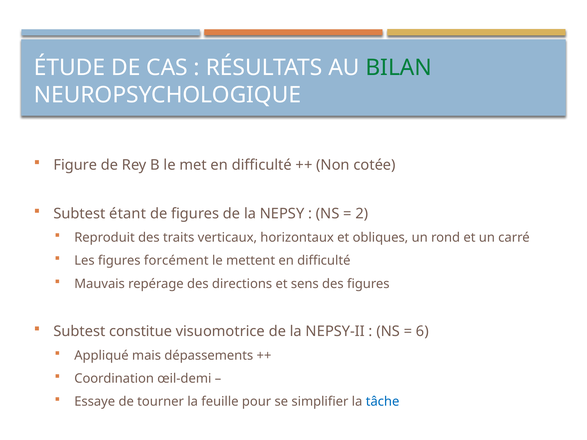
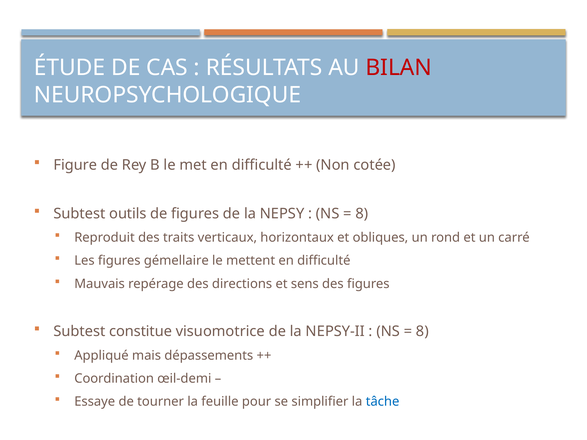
BILAN colour: green -> red
étant: étant -> outils
2 at (362, 214): 2 -> 8
forcément: forcément -> gémellaire
6 at (422, 332): 6 -> 8
